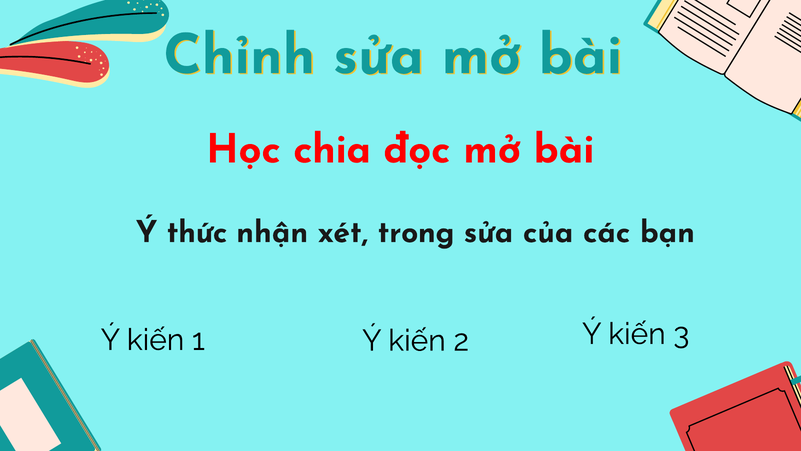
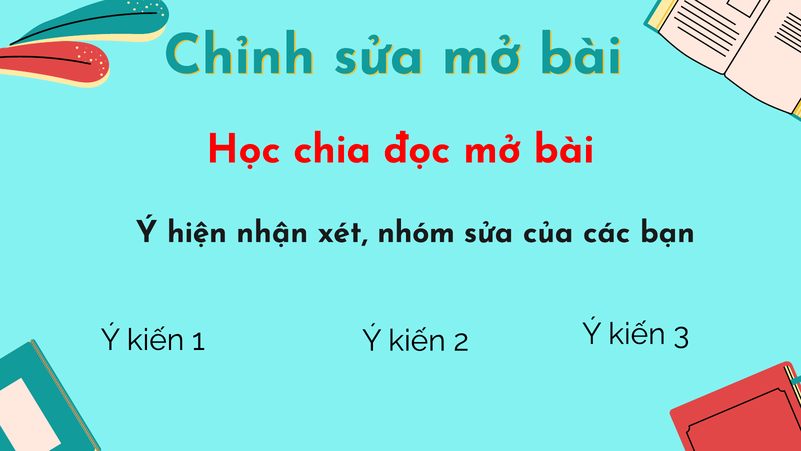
thức: thức -> hiện
trong: trong -> nhóm
